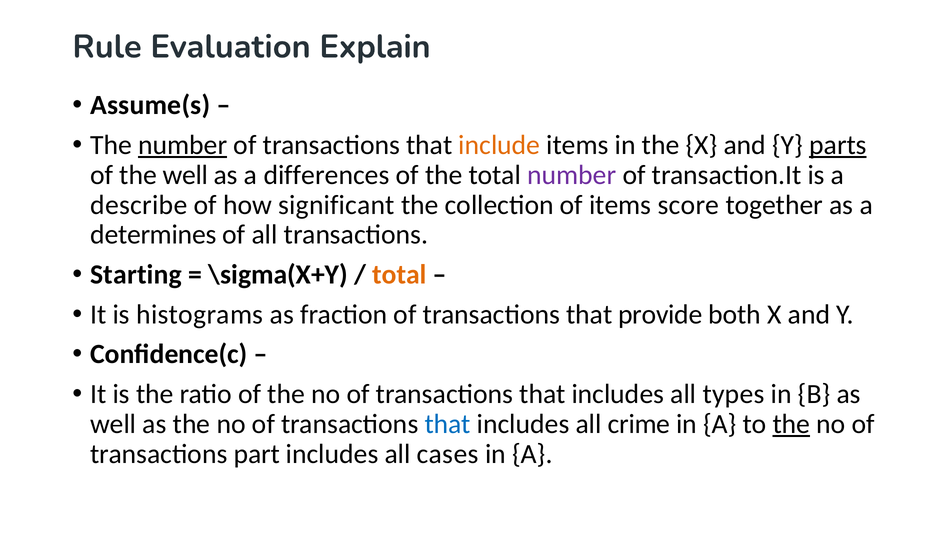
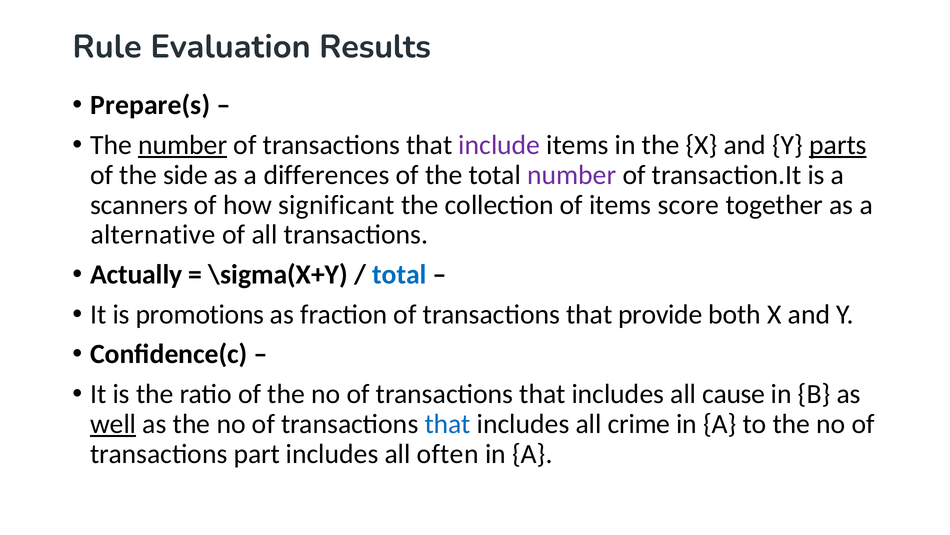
Explain: Explain -> Results
Assume(s: Assume(s -> Prepare(s
include colour: orange -> purple
the well: well -> side
describe: describe -> scanners
determines: determines -> alternative
Starting: Starting -> Actually
total at (399, 274) colour: orange -> blue
histograms: histograms -> promotions
types: types -> cause
well at (113, 424) underline: none -> present
the at (791, 424) underline: present -> none
cases: cases -> often
